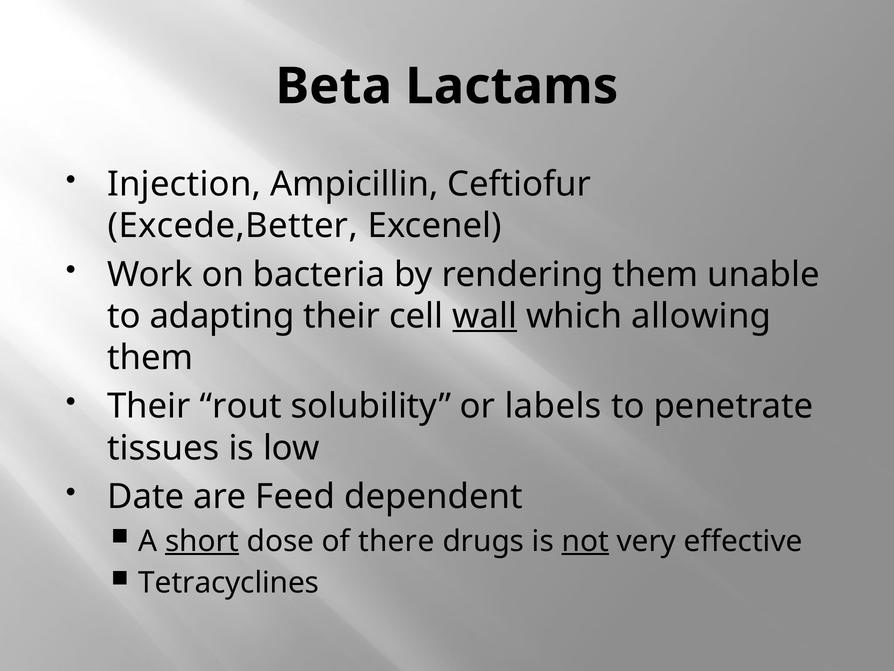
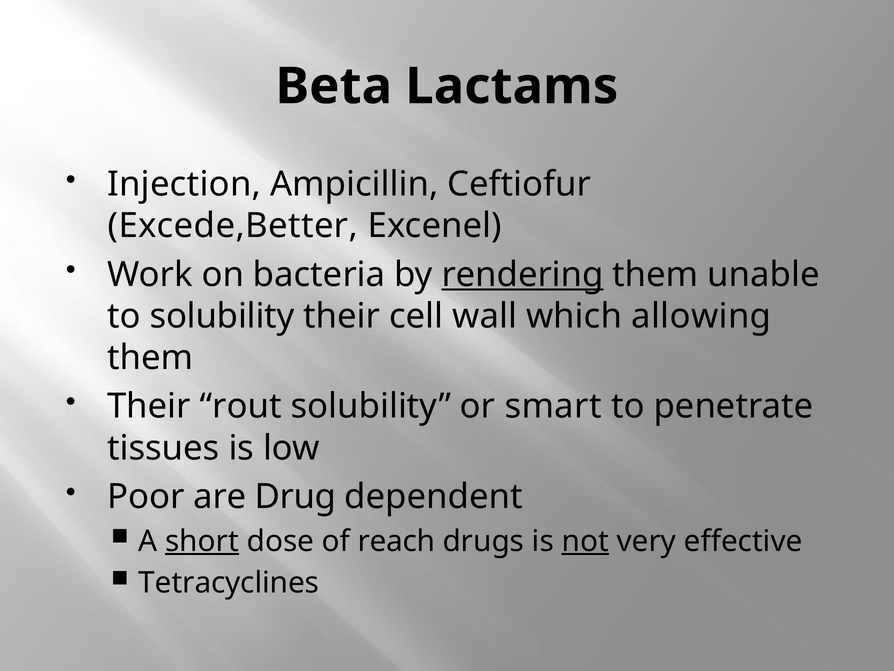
rendering underline: none -> present
to adapting: adapting -> solubility
wall underline: present -> none
labels: labels -> smart
Date: Date -> Poor
Feed: Feed -> Drug
there: there -> reach
